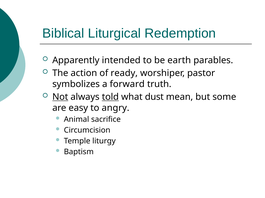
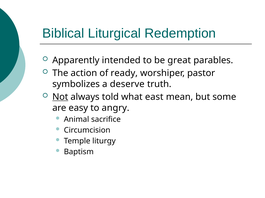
earth: earth -> great
forward: forward -> deserve
told underline: present -> none
dust: dust -> east
